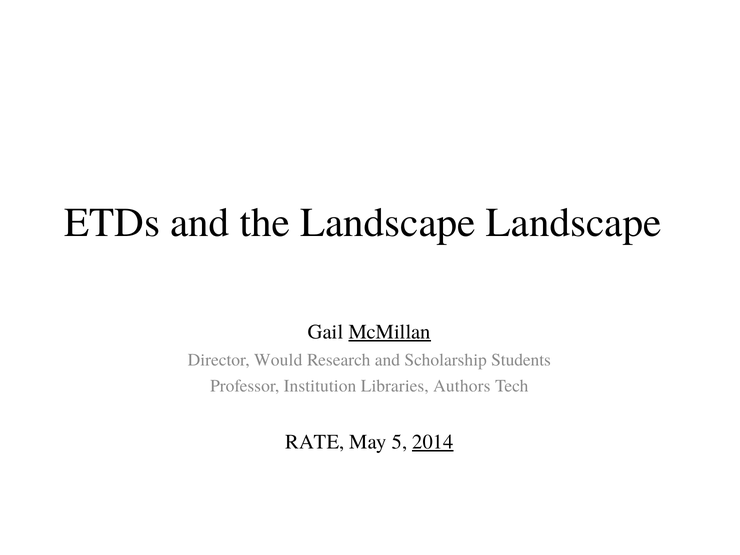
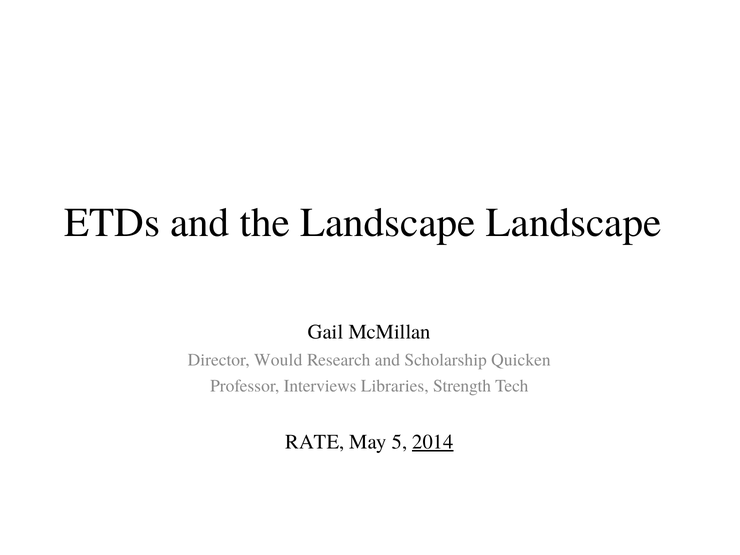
McMillan underline: present -> none
Students: Students -> Quicken
Institution: Institution -> Interviews
Authors: Authors -> Strength
